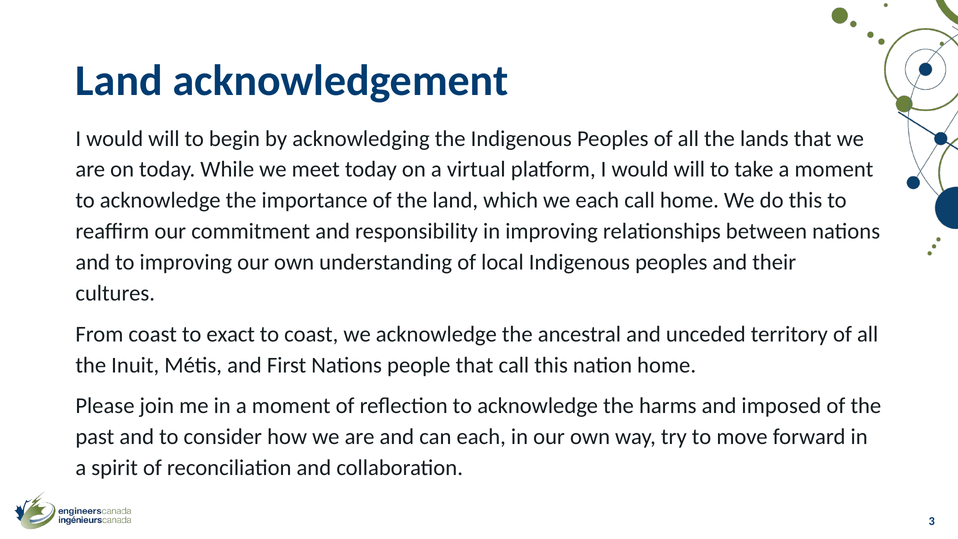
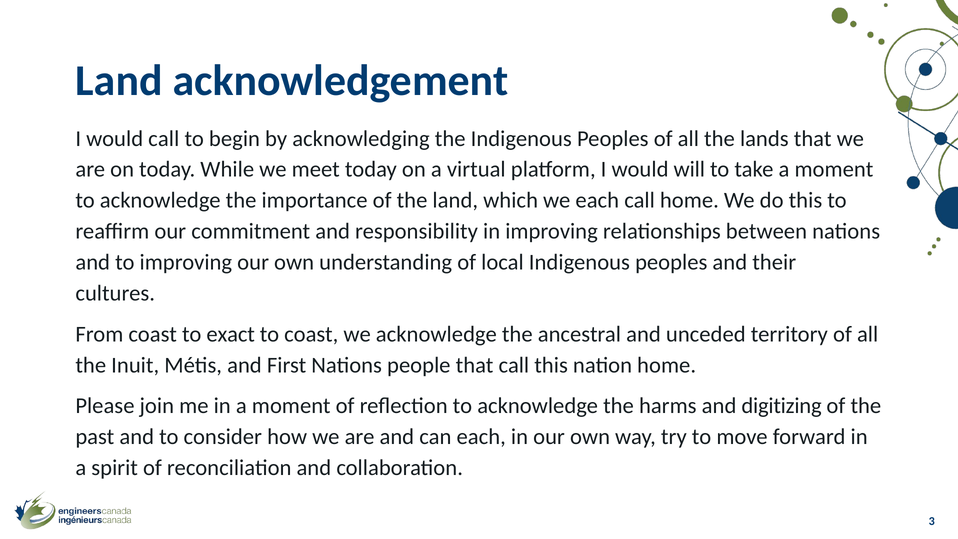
will at (164, 139): will -> call
imposed: imposed -> digitizing
